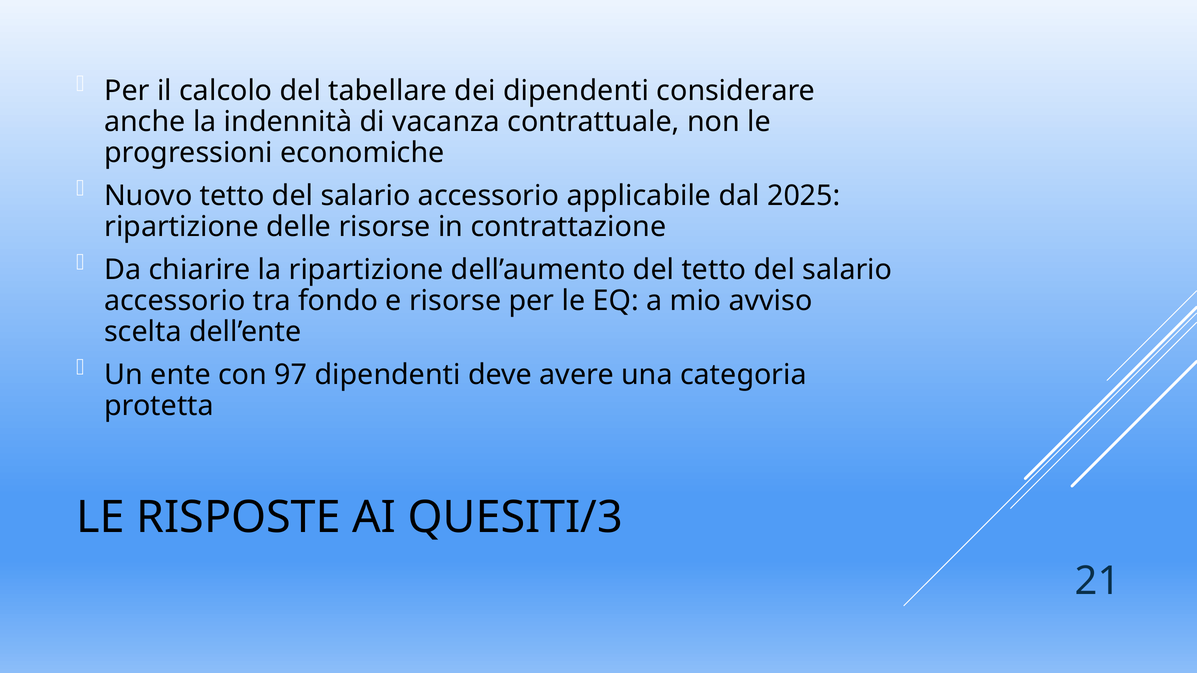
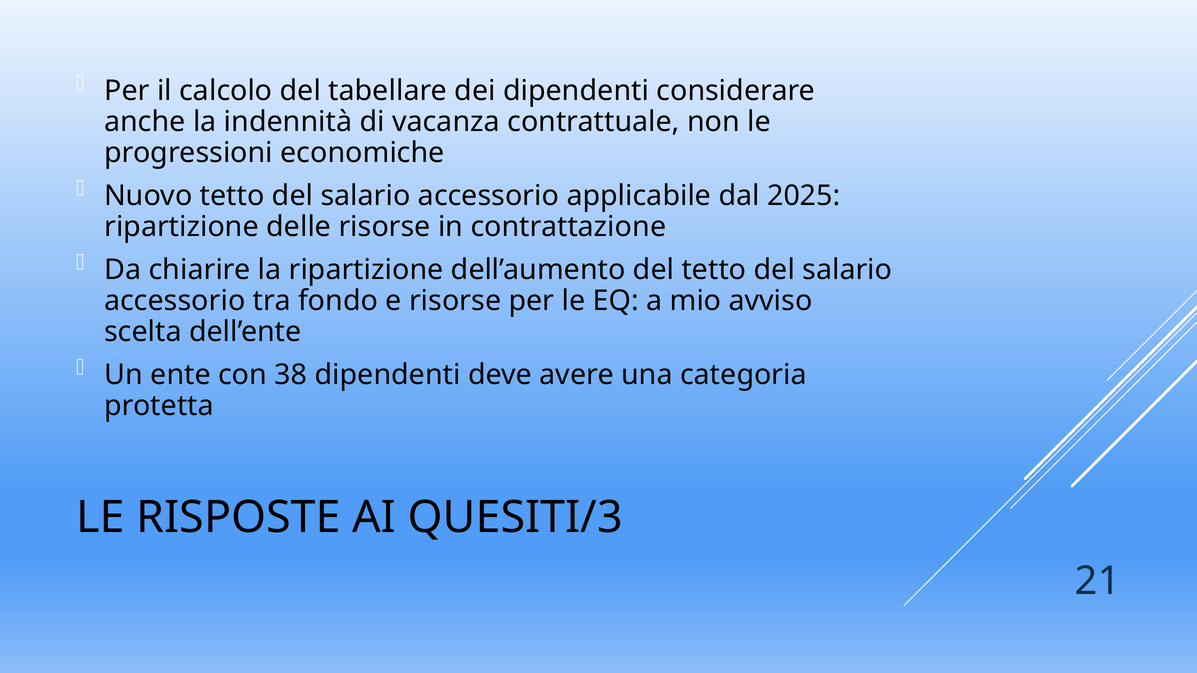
97: 97 -> 38
